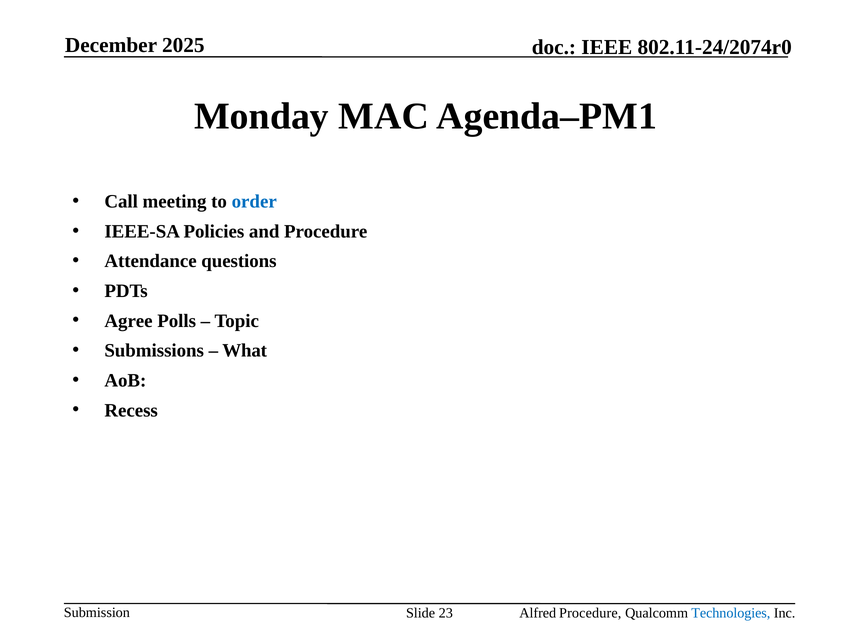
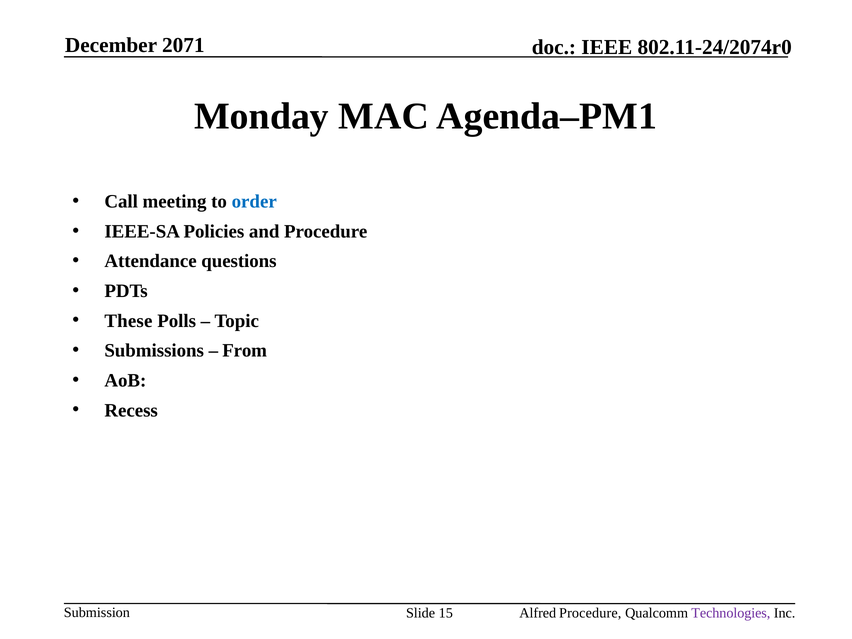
2025: 2025 -> 2071
Agree: Agree -> These
What: What -> From
23: 23 -> 15
Technologies colour: blue -> purple
